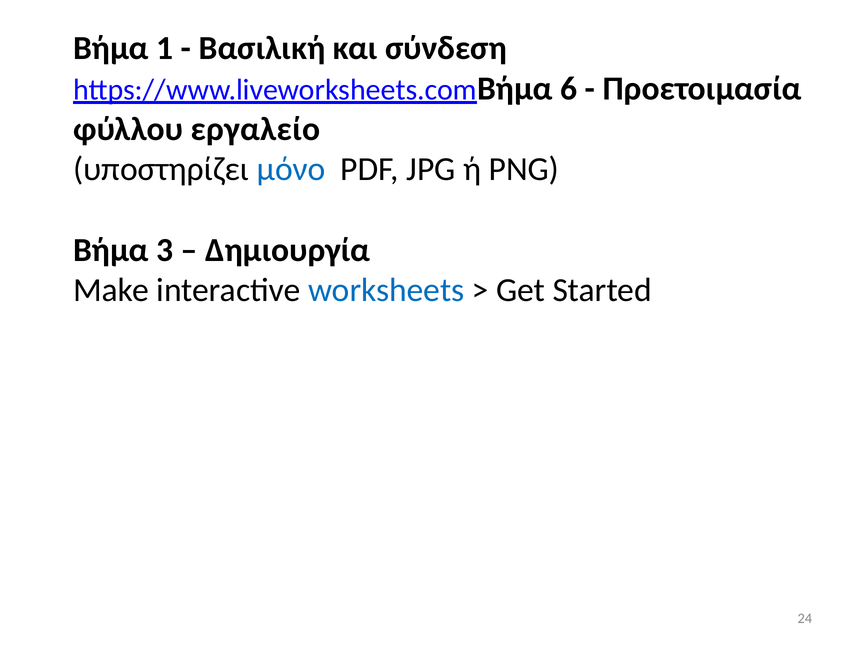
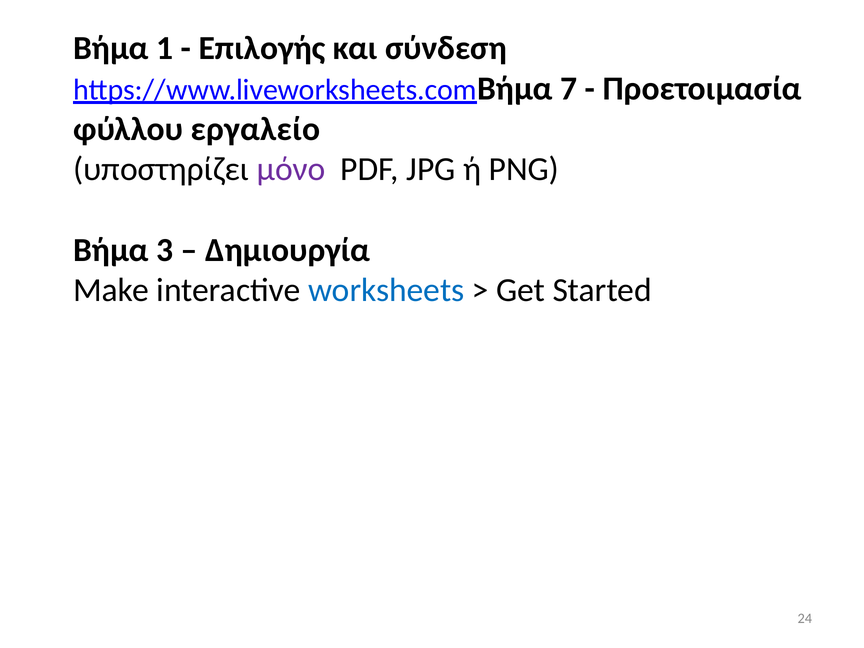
Βασιλική: Βασιλική -> Επιλογής
6: 6 -> 7
μόνο colour: blue -> purple
